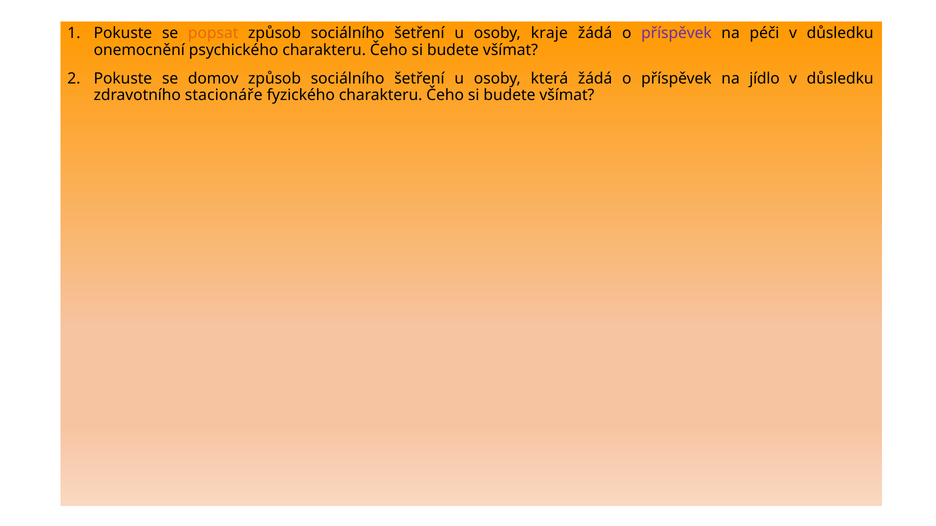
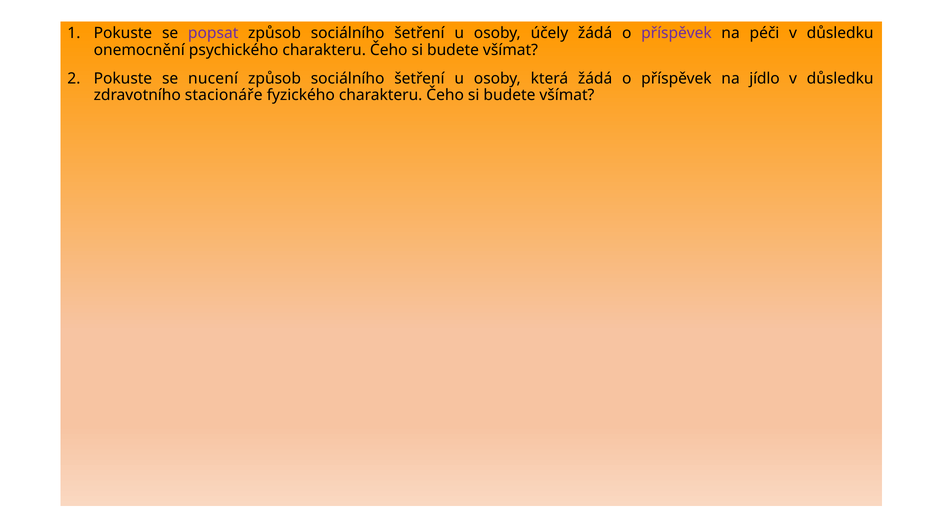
popsat colour: orange -> purple
kraje: kraje -> účely
domov: domov -> nucení
